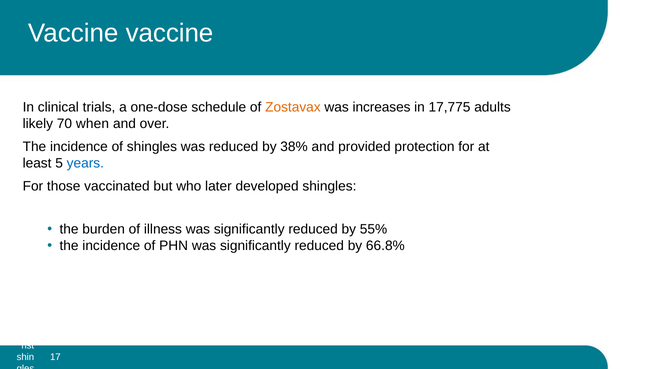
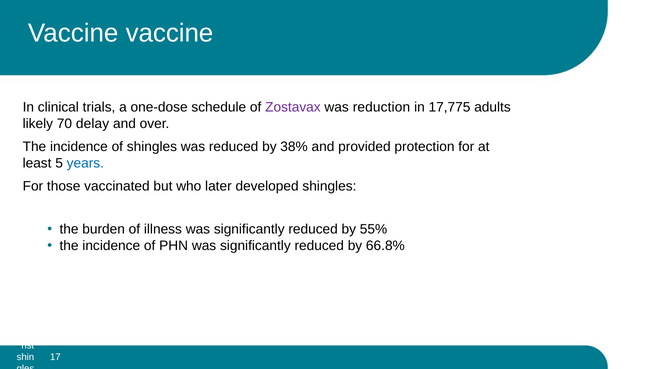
Zostavax colour: orange -> purple
increases: increases -> reduction
when: when -> delay
